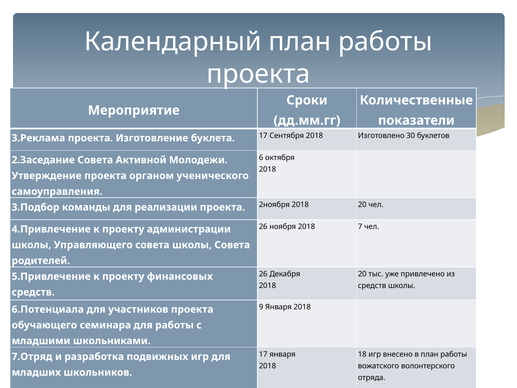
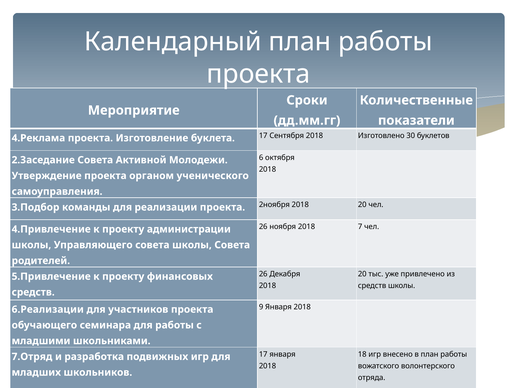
3.Реклама: 3.Реклама -> 4.Реклама
6.Потенциала: 6.Потенциала -> 6.Реализации
